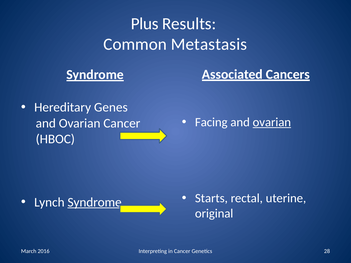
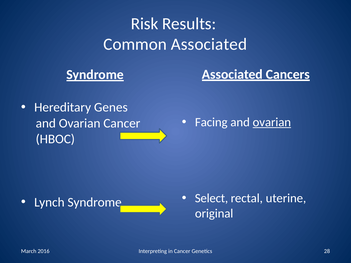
Plus: Plus -> Risk
Common Metastasis: Metastasis -> Associated
Starts: Starts -> Select
Syndrome at (95, 202) underline: present -> none
